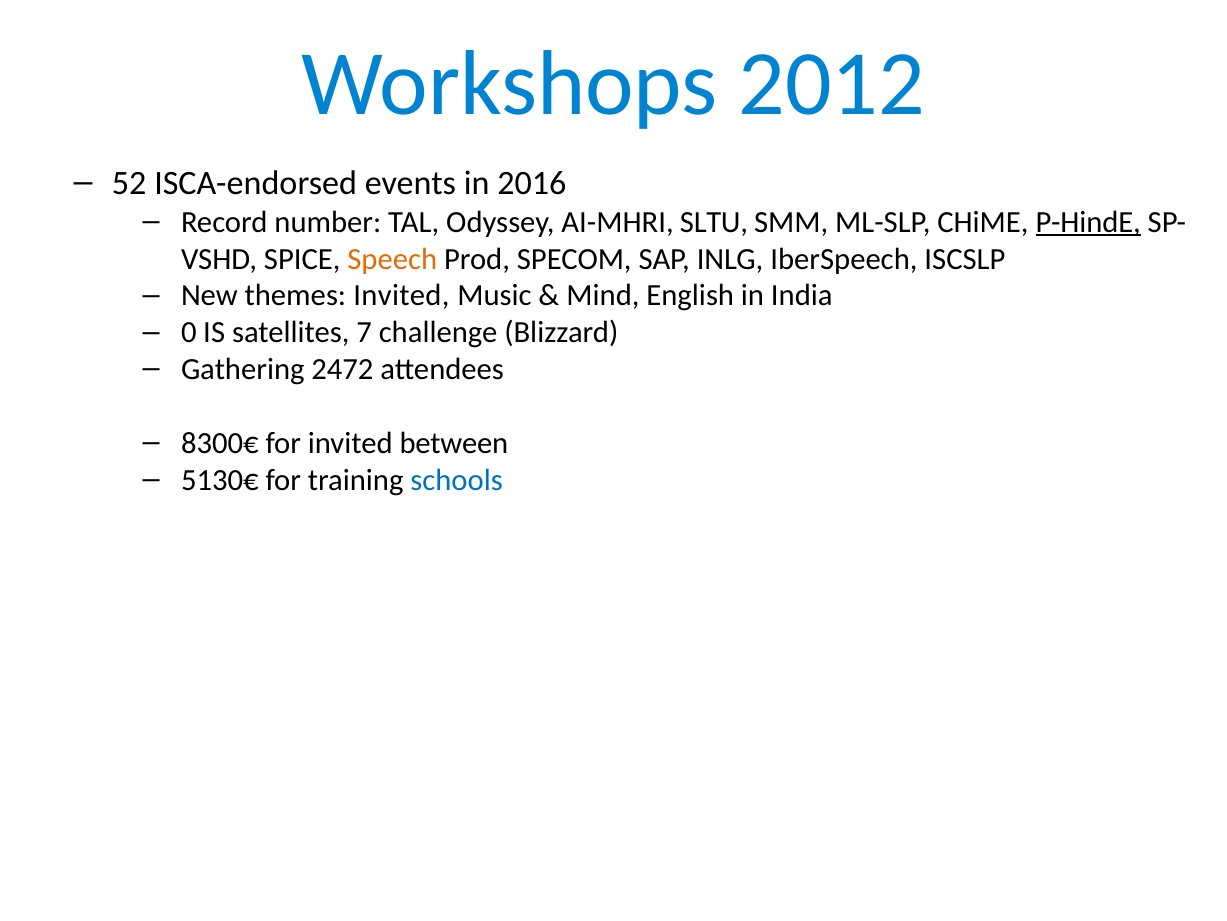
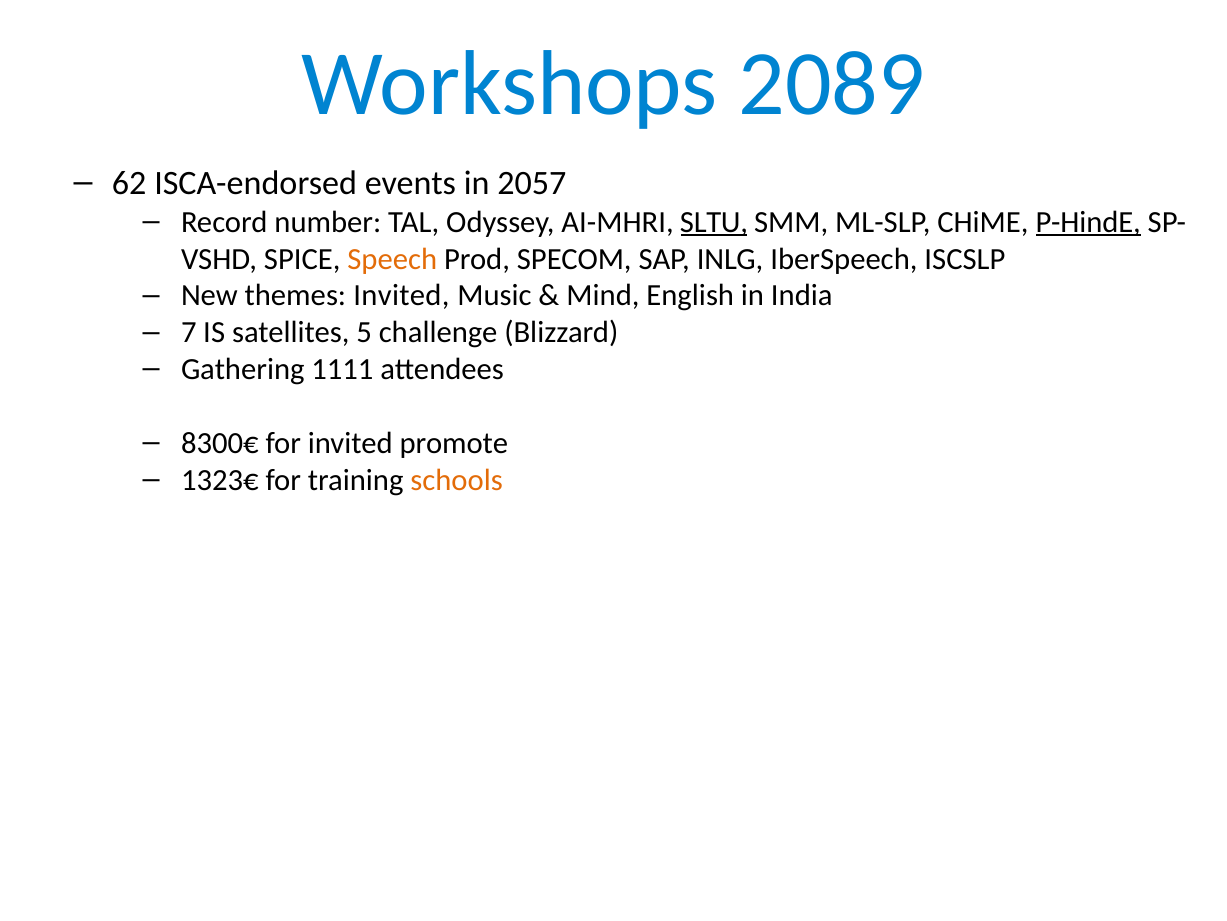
2012: 2012 -> 2089
52: 52 -> 62
2016: 2016 -> 2057
SLTU underline: none -> present
0: 0 -> 7
7: 7 -> 5
2472: 2472 -> 1111
between: between -> promote
5130€: 5130€ -> 1323€
schools colour: blue -> orange
